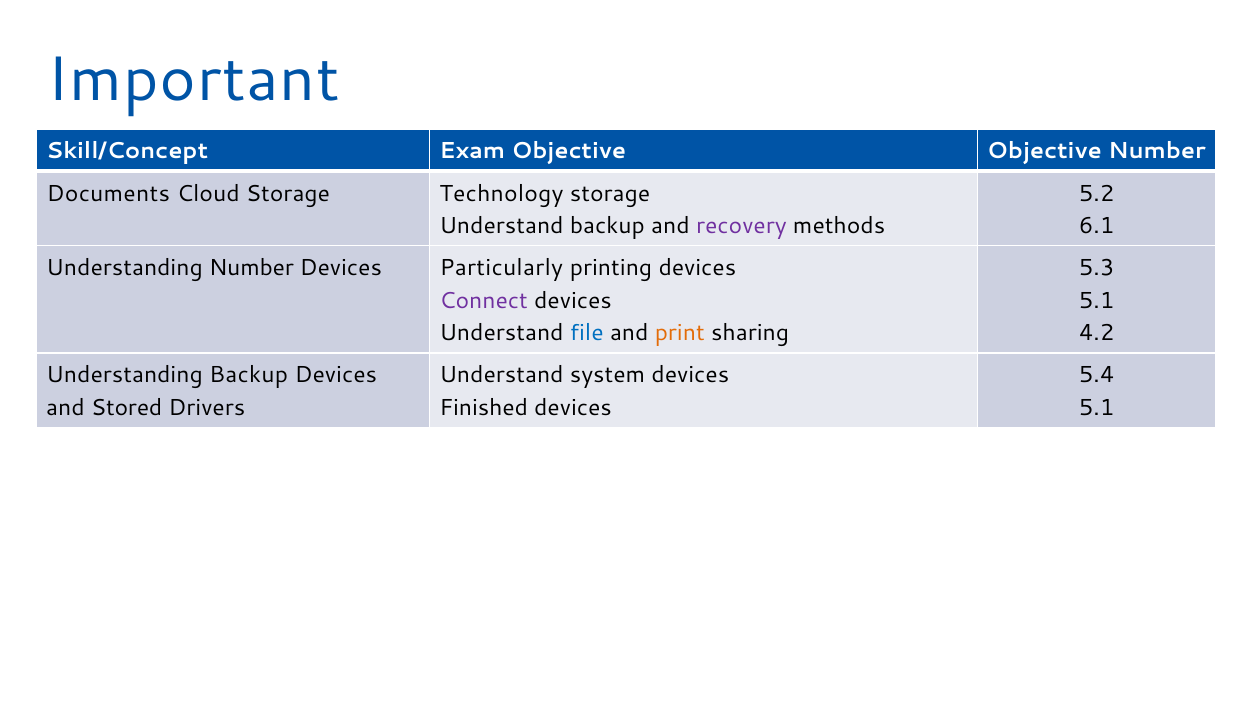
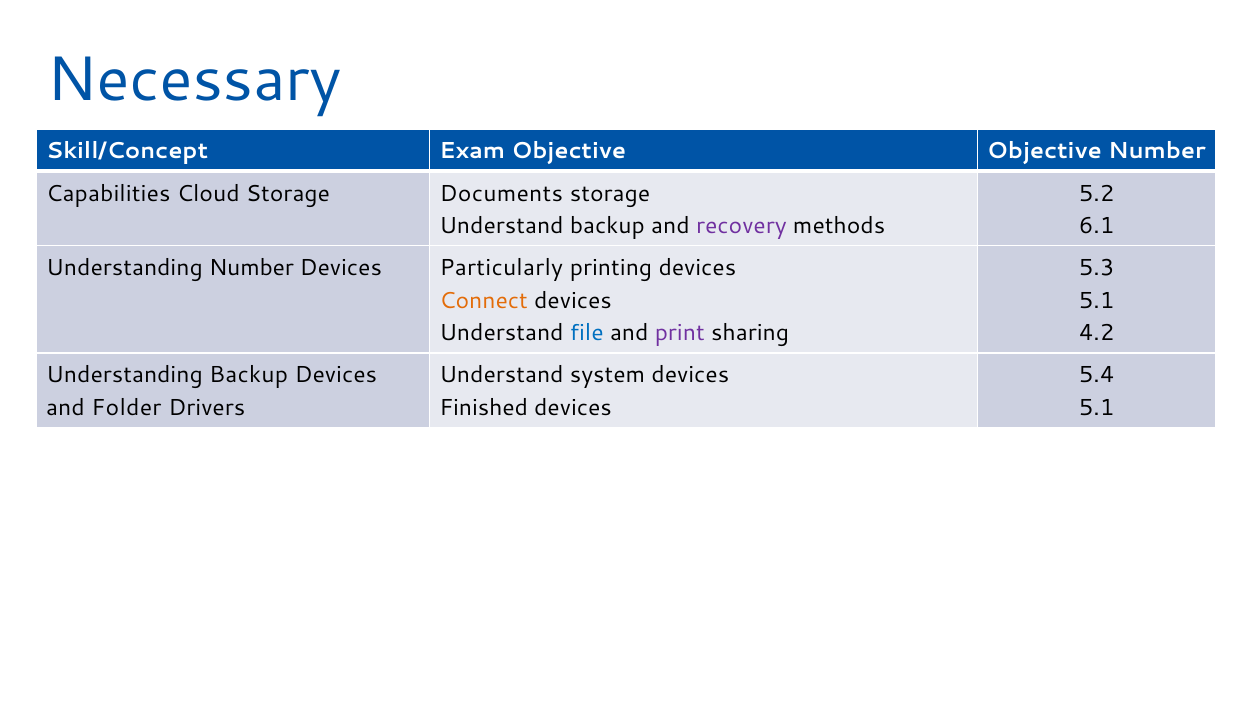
Important: Important -> Necessary
Documents: Documents -> Capabilities
Technology: Technology -> Documents
Connect colour: purple -> orange
print colour: orange -> purple
Stored: Stored -> Folder
